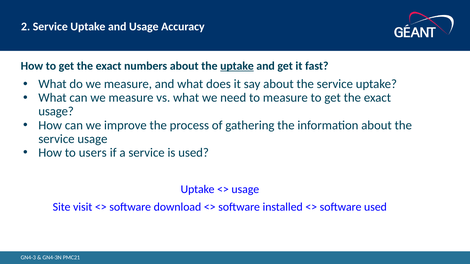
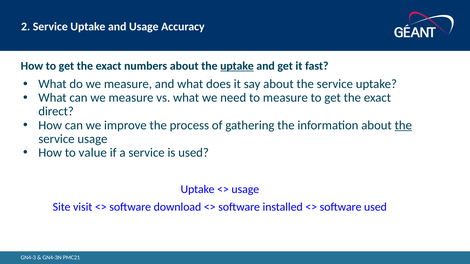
usage at (56, 112): usage -> direct
the at (403, 125) underline: none -> present
users: users -> value
